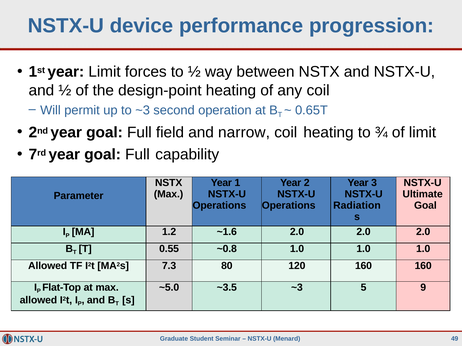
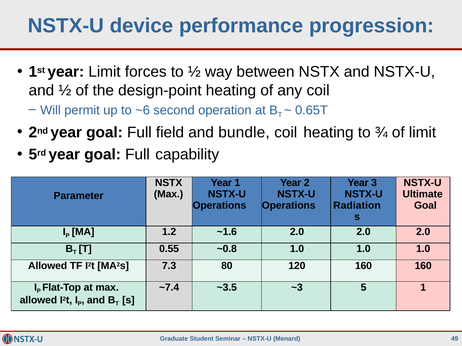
to ~3: ~3 -> ~6
narrow: narrow -> bundle
7 at (33, 155): 7 -> 5
~5.0: ~5.0 -> ~7.4
5 9: 9 -> 1
